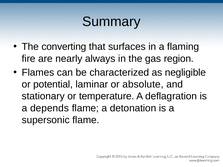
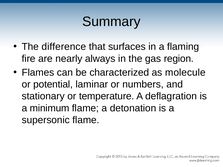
converting: converting -> difference
negligible: negligible -> molecule
absolute: absolute -> numbers
depends: depends -> minimum
